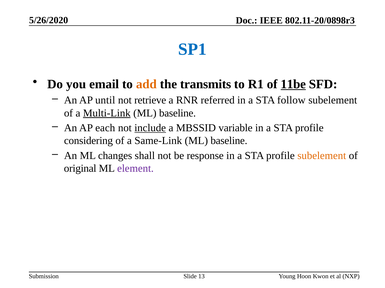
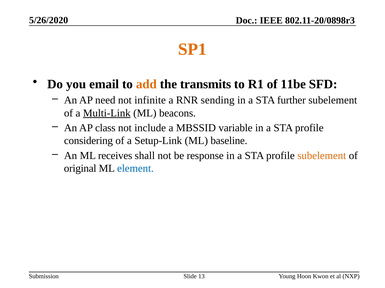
SP1 colour: blue -> orange
11be underline: present -> none
until: until -> need
retrieve: retrieve -> infinite
referred: referred -> sending
follow: follow -> further
baseline at (177, 113): baseline -> beacons
each: each -> class
include underline: present -> none
Same-Link: Same-Link -> Setup-Link
changes: changes -> receives
element colour: purple -> blue
